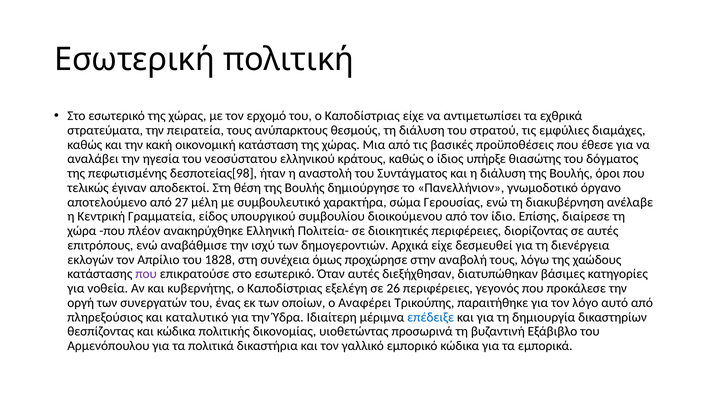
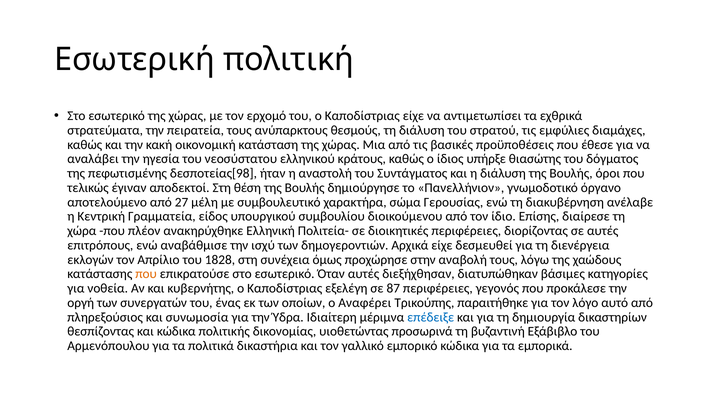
που at (146, 274) colour: purple -> orange
26: 26 -> 87
καταλυτικό: καταλυτικό -> συνωμοσία
